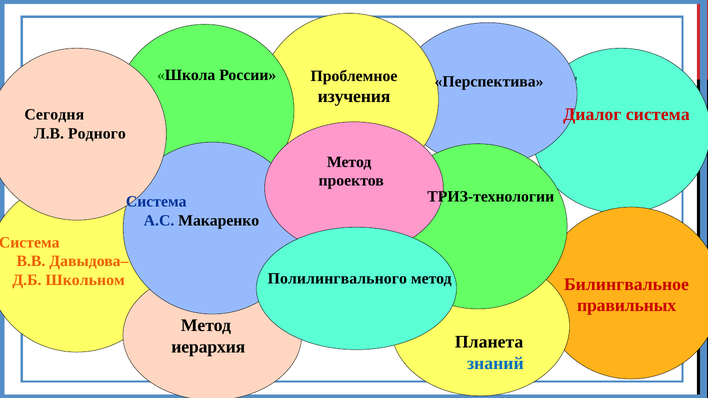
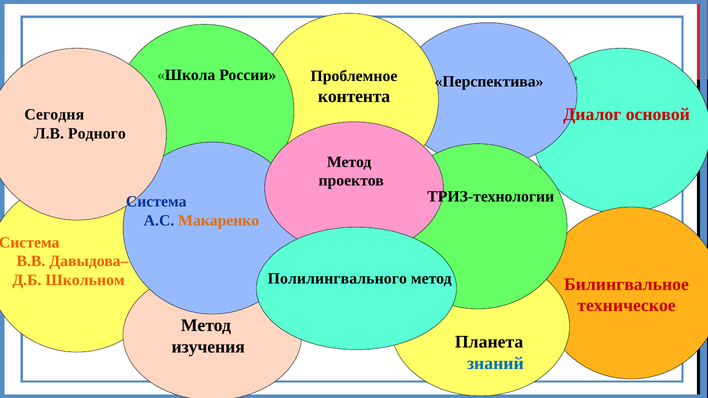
изучения: изучения -> контента
Диалог система: система -> основой
Макаренко colour: black -> orange
правильных: правильных -> техническое
иерархия: иерархия -> изучения
